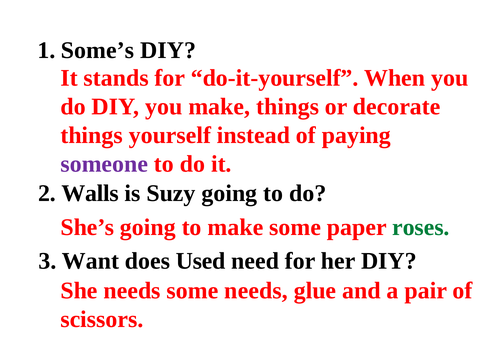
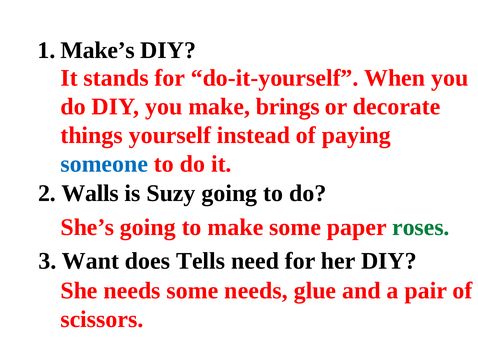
Some’s: Some’s -> Make’s
make things: things -> brings
someone colour: purple -> blue
Used: Used -> Tells
